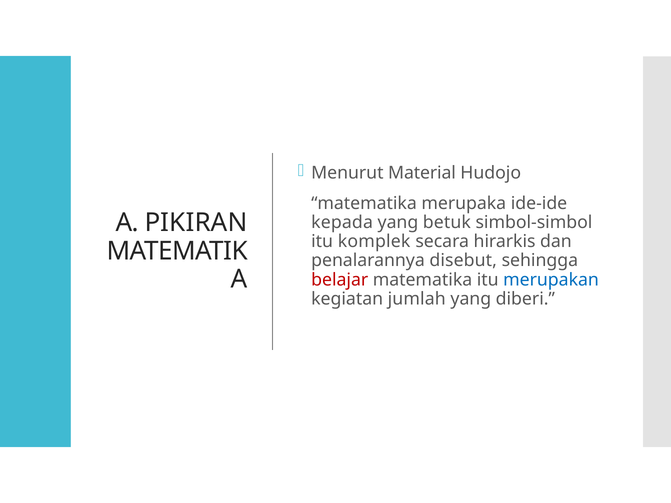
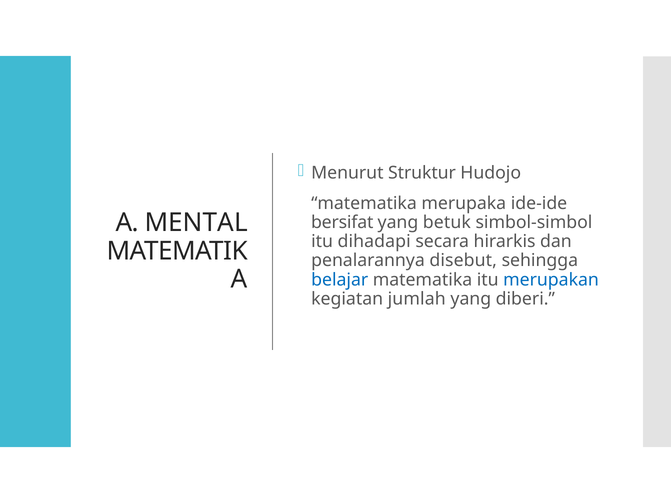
Material: Material -> Struktur
PIKIRAN: PIKIRAN -> MENTAL
kepada: kepada -> bersifat
komplek: komplek -> dihadapi
belajar colour: red -> blue
